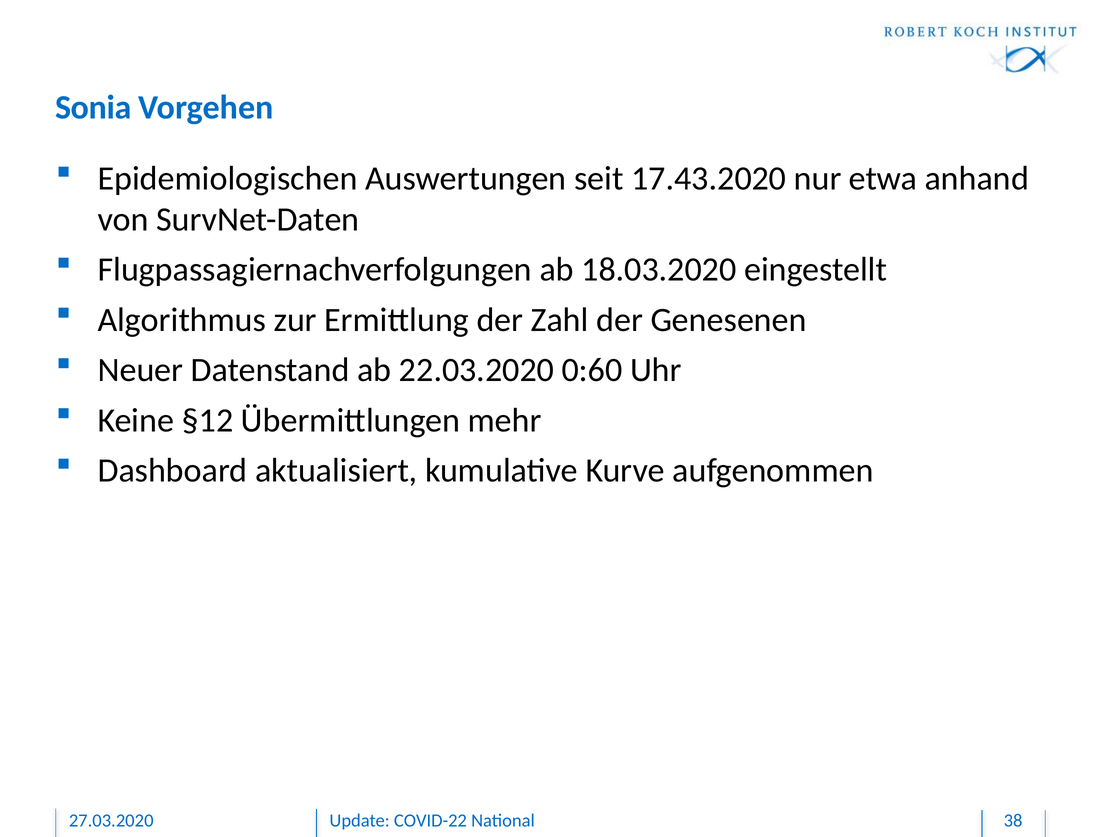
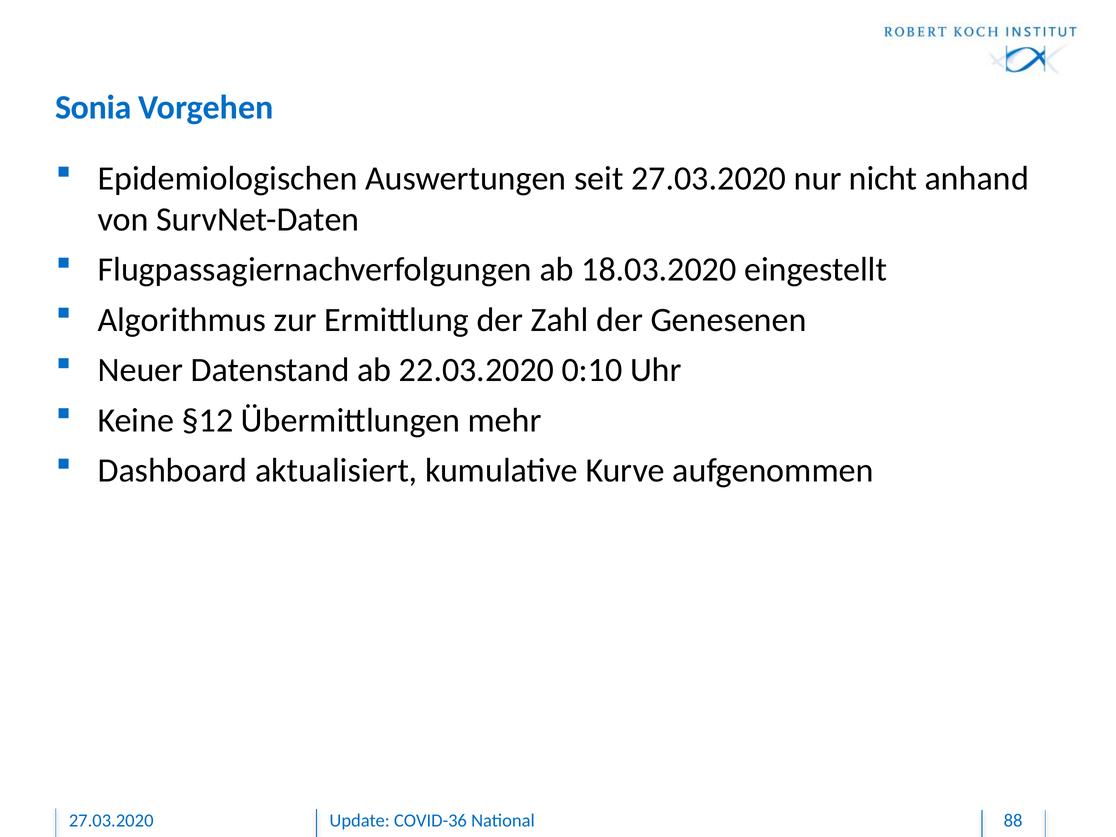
seit 17.43.2020: 17.43.2020 -> 27.03.2020
etwa: etwa -> nicht
0:60: 0:60 -> 0:10
COVID-22: COVID-22 -> COVID-36
38: 38 -> 88
